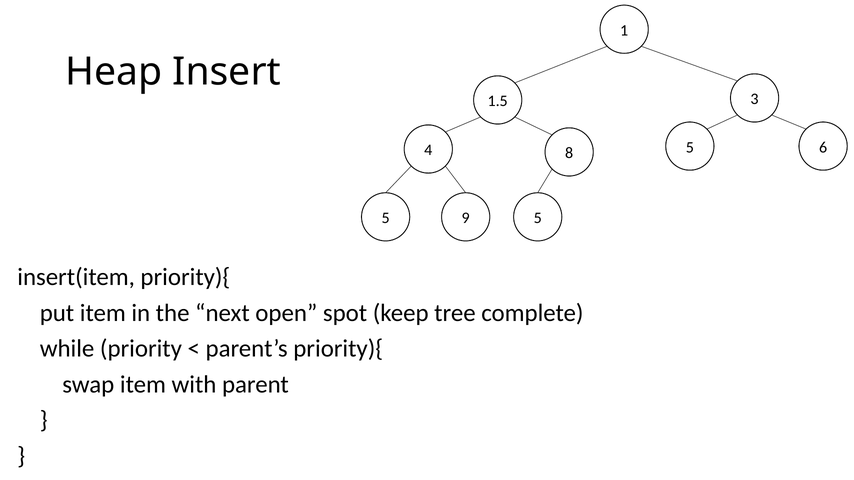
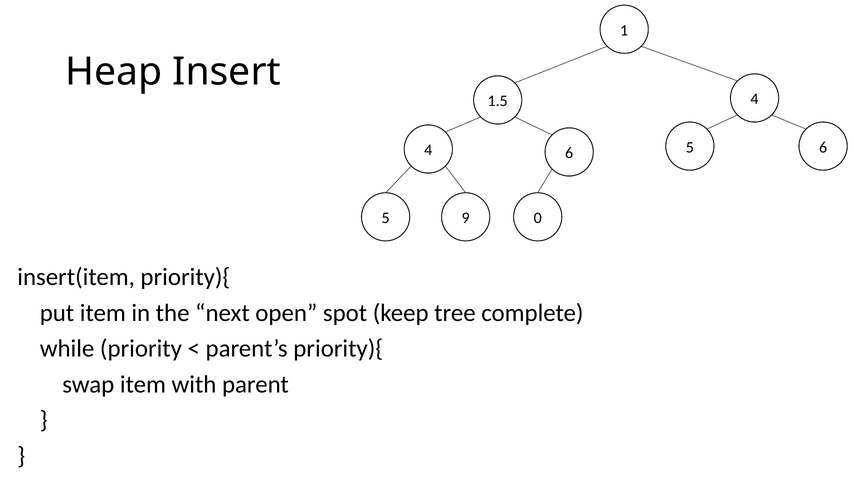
1.5 3: 3 -> 4
4 8: 8 -> 6
9 5: 5 -> 0
